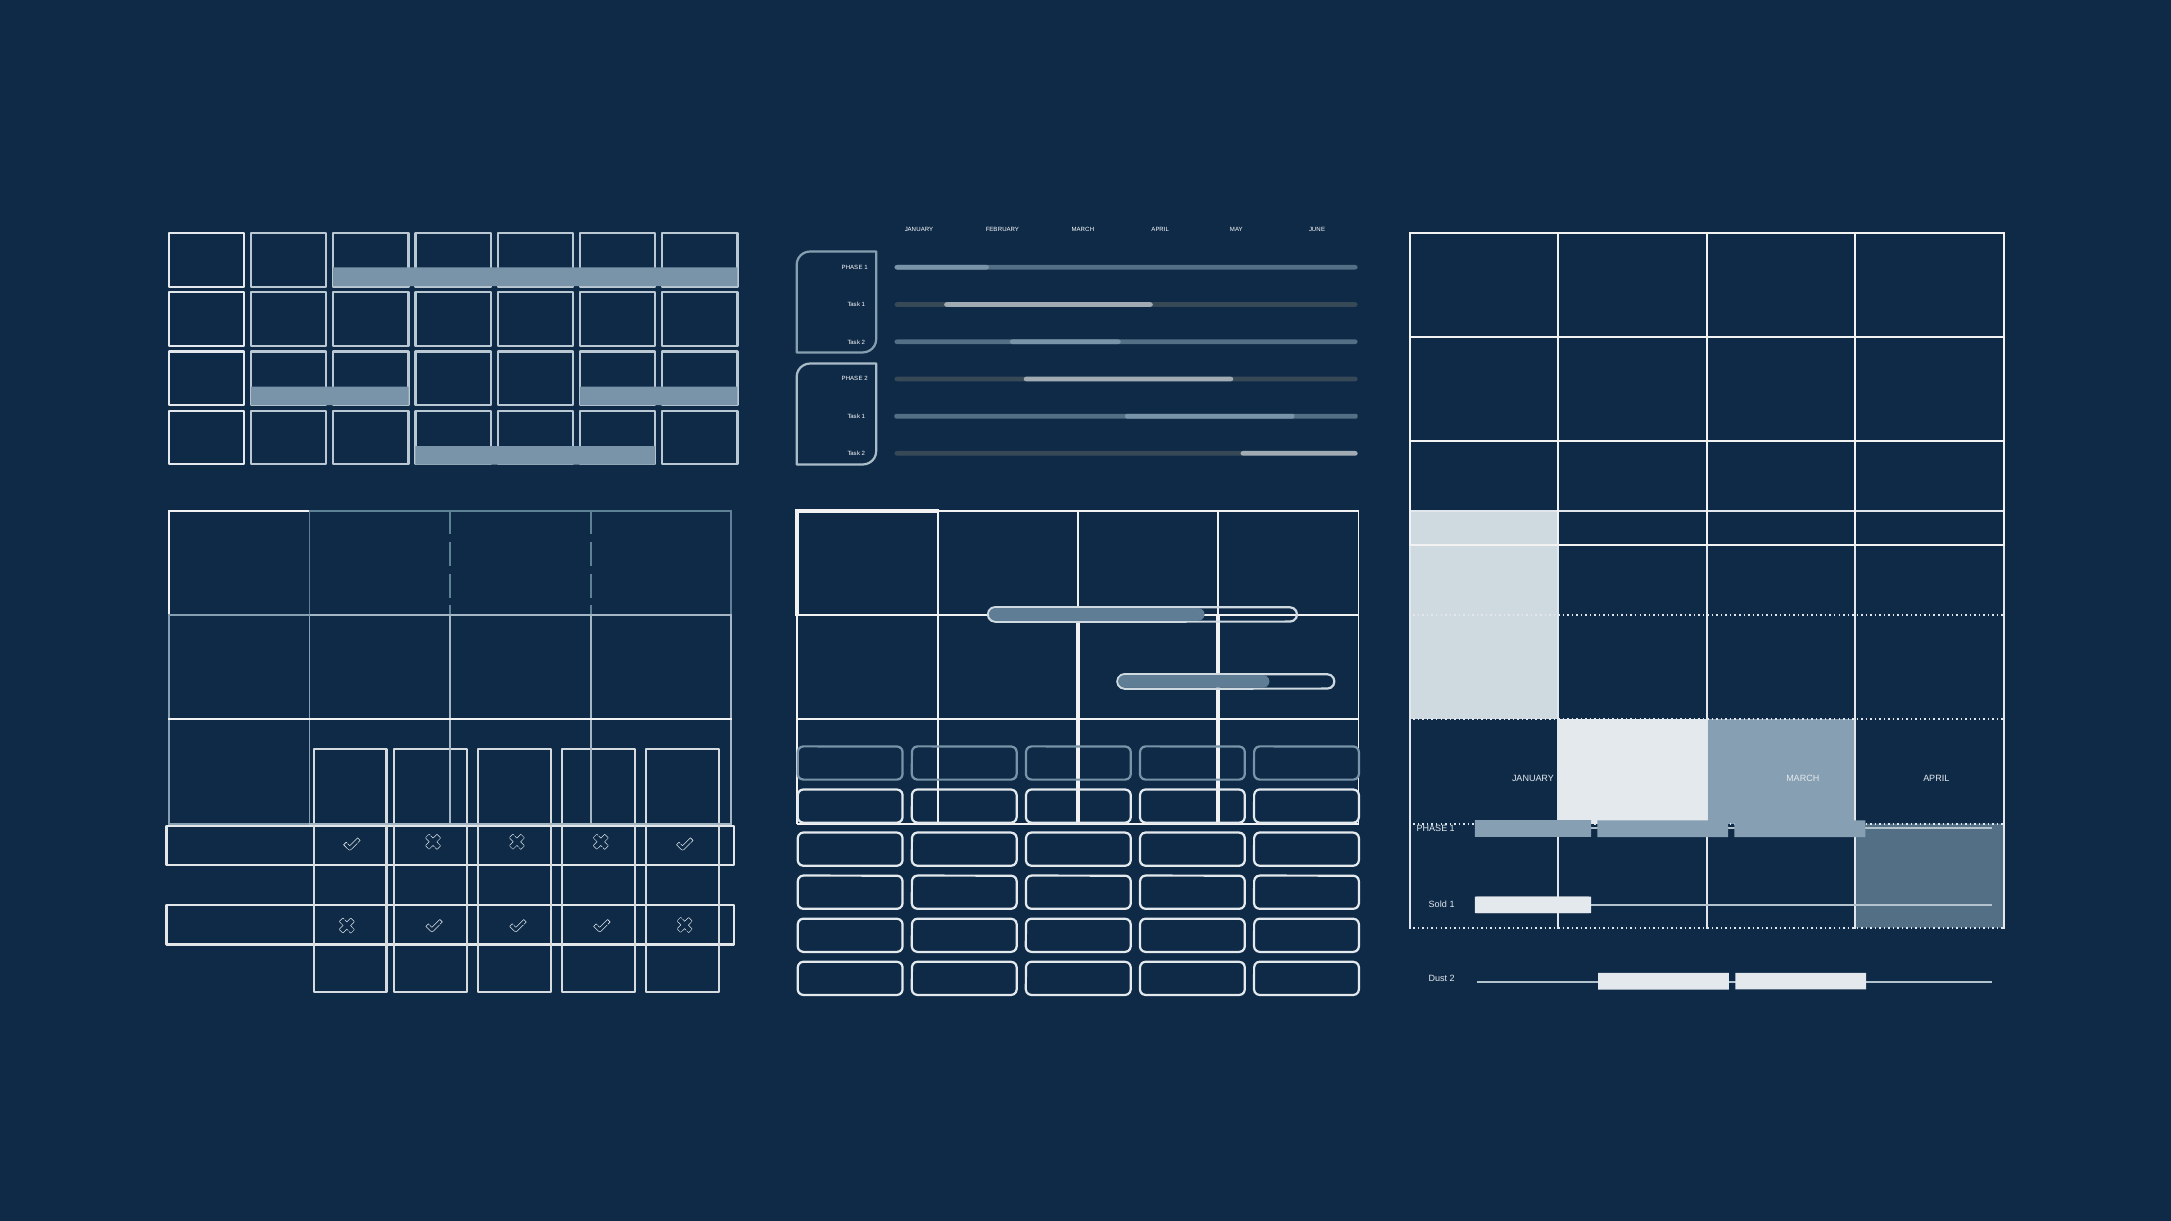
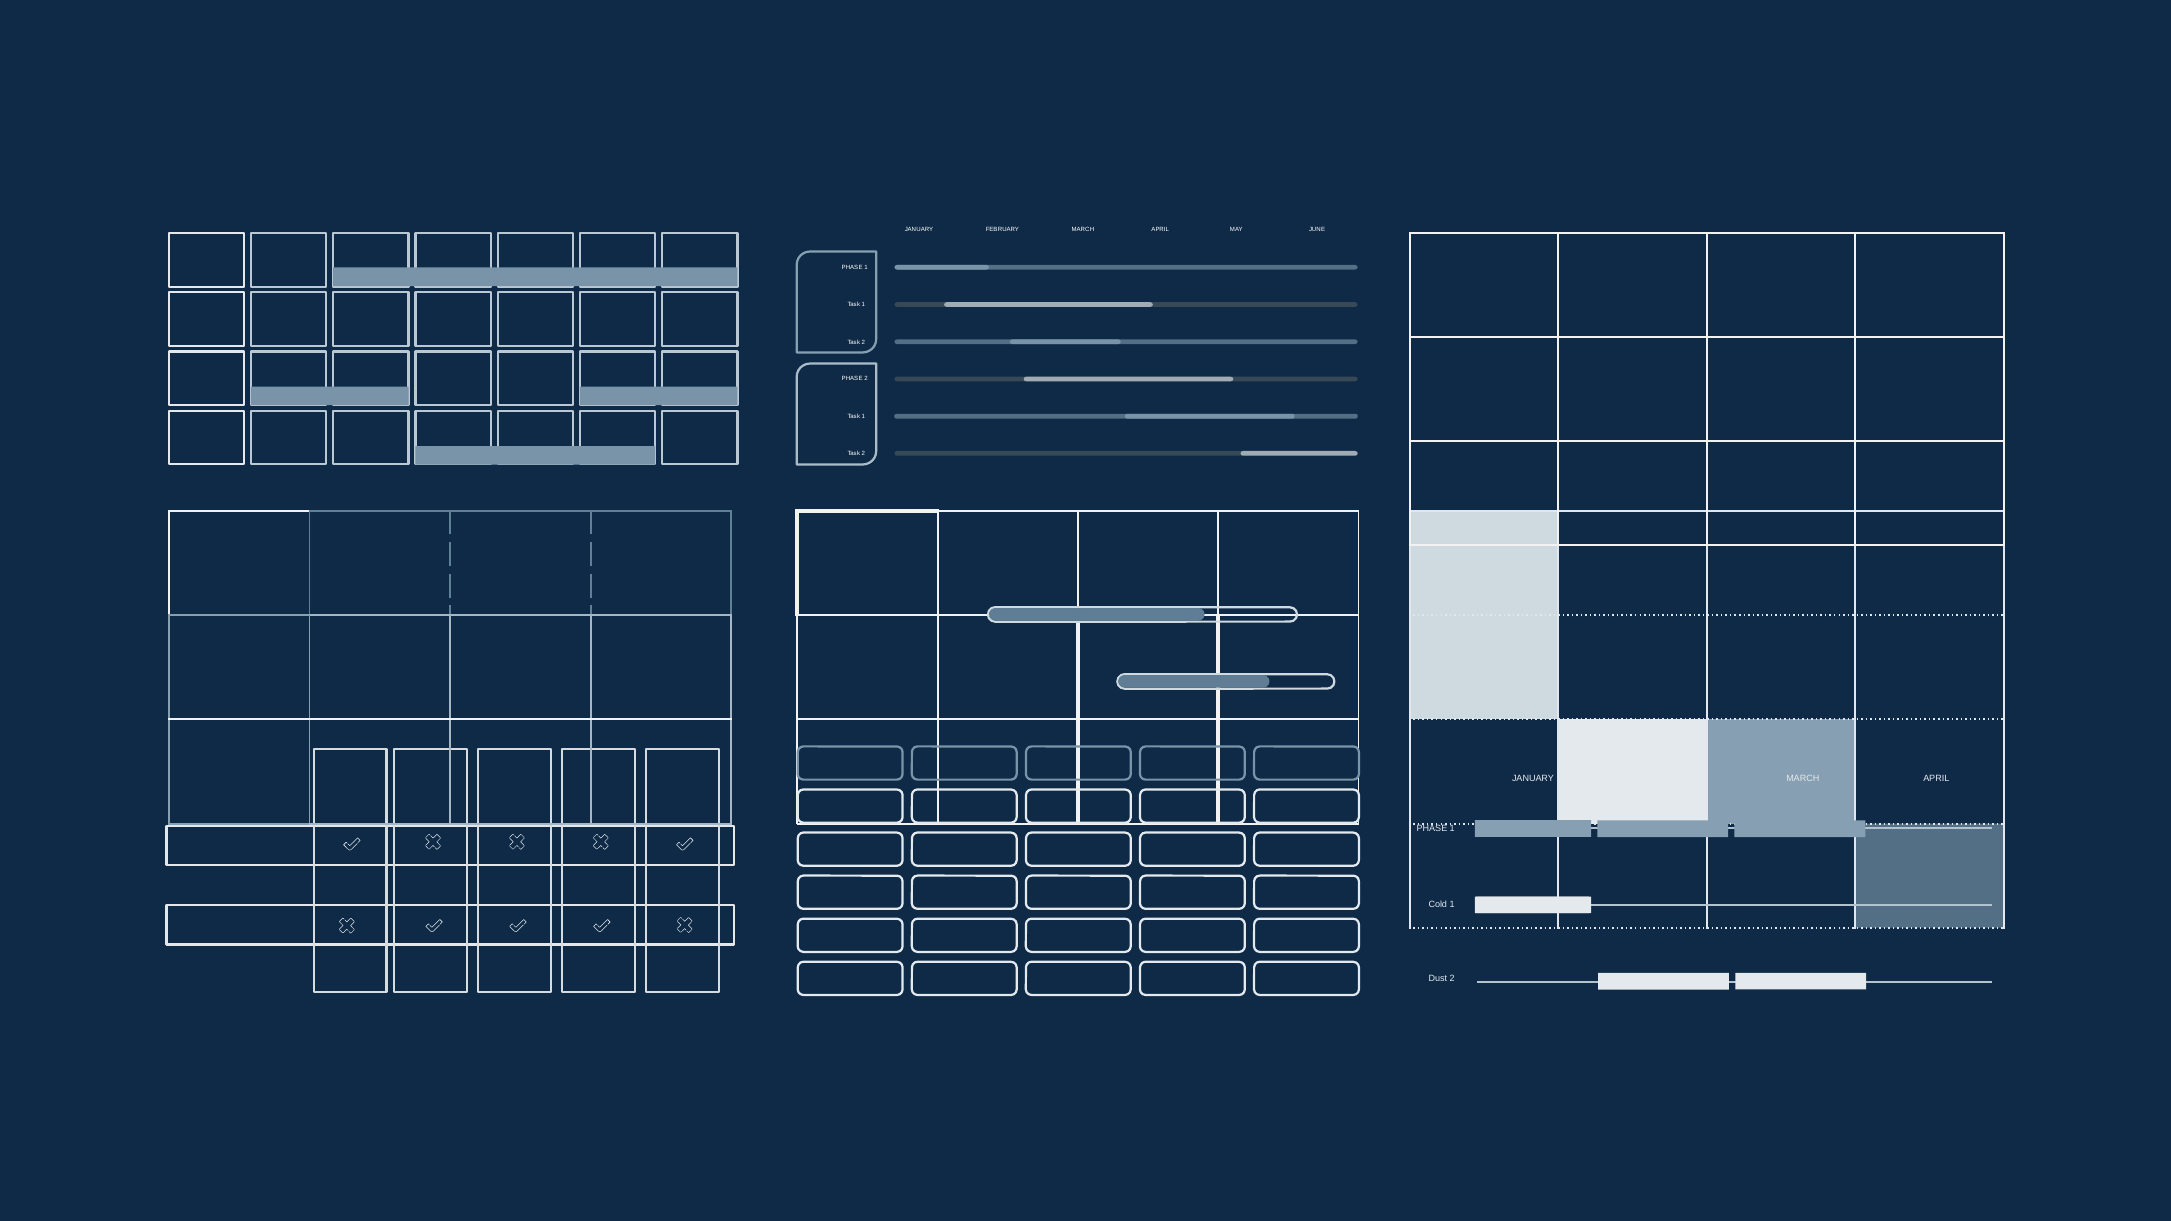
Sold: Sold -> Cold
